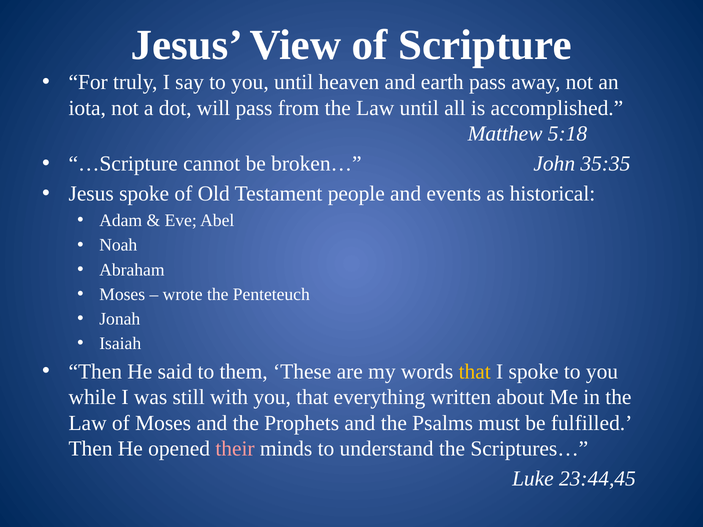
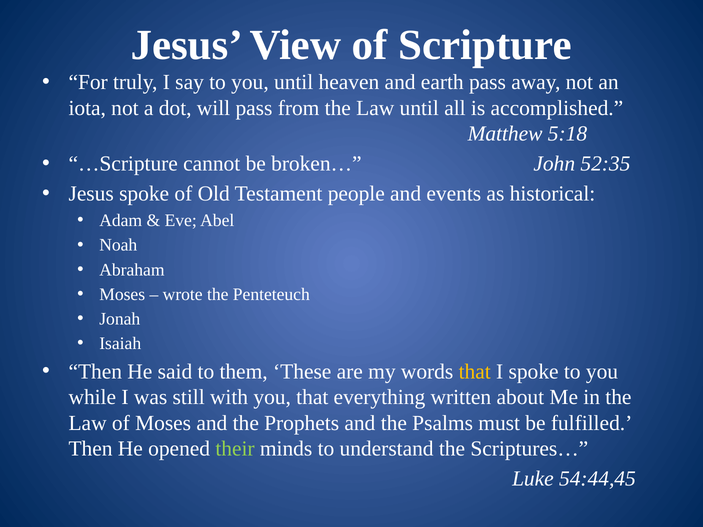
35:35: 35:35 -> 52:35
their colour: pink -> light green
23:44,45: 23:44,45 -> 54:44,45
